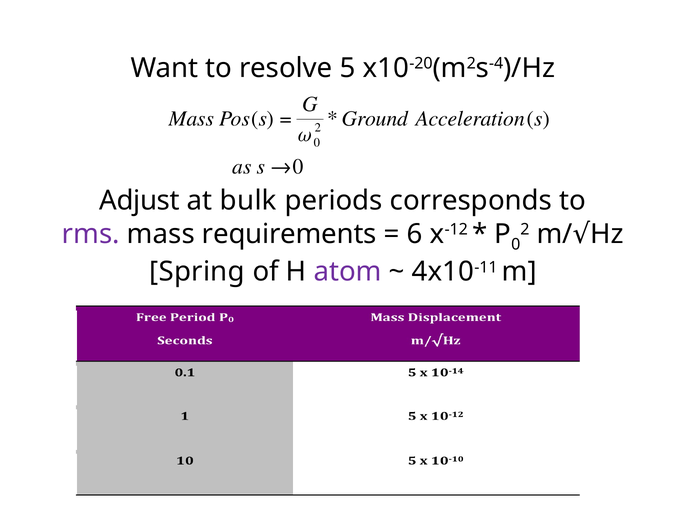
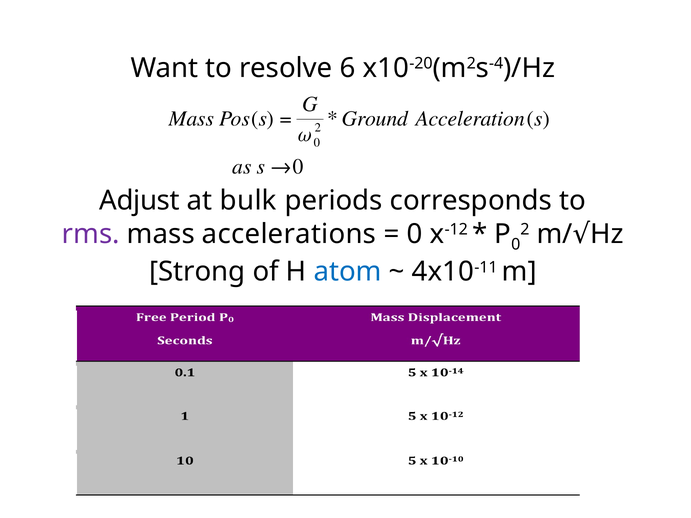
5: 5 -> 6
requirements: requirements -> accelerations
6 at (415, 234): 6 -> 0
Spring: Spring -> Strong
atom colour: purple -> blue
